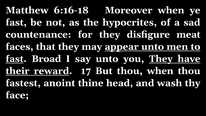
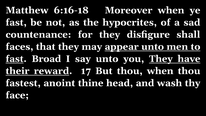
meat: meat -> shall
